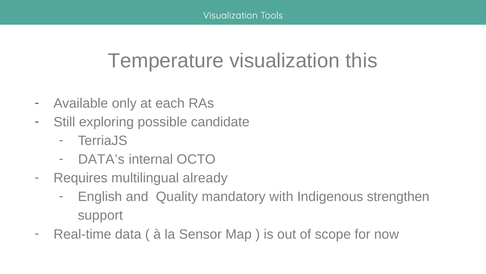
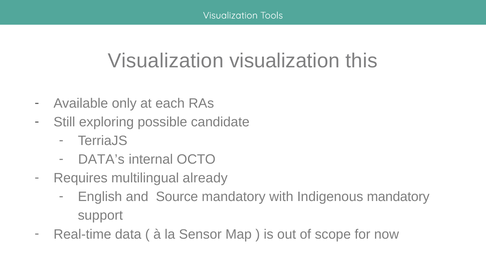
Temperature at (166, 61): Temperature -> Visualization
Quality: Quality -> Source
Indigenous strengthen: strengthen -> mandatory
